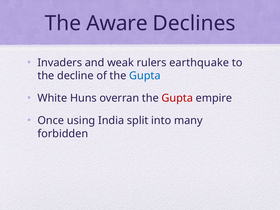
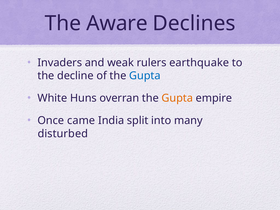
Gupta at (177, 98) colour: red -> orange
using: using -> came
forbidden: forbidden -> disturbed
